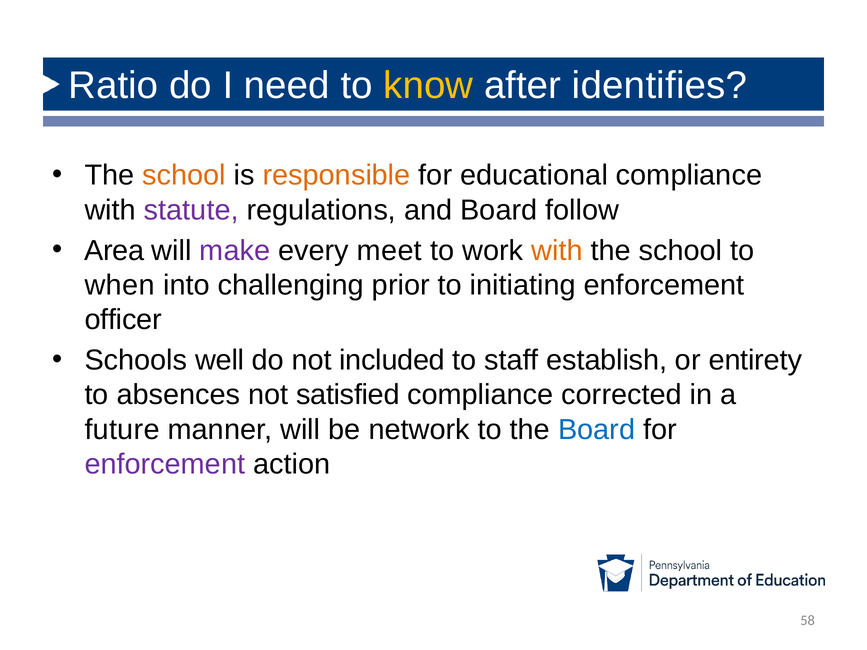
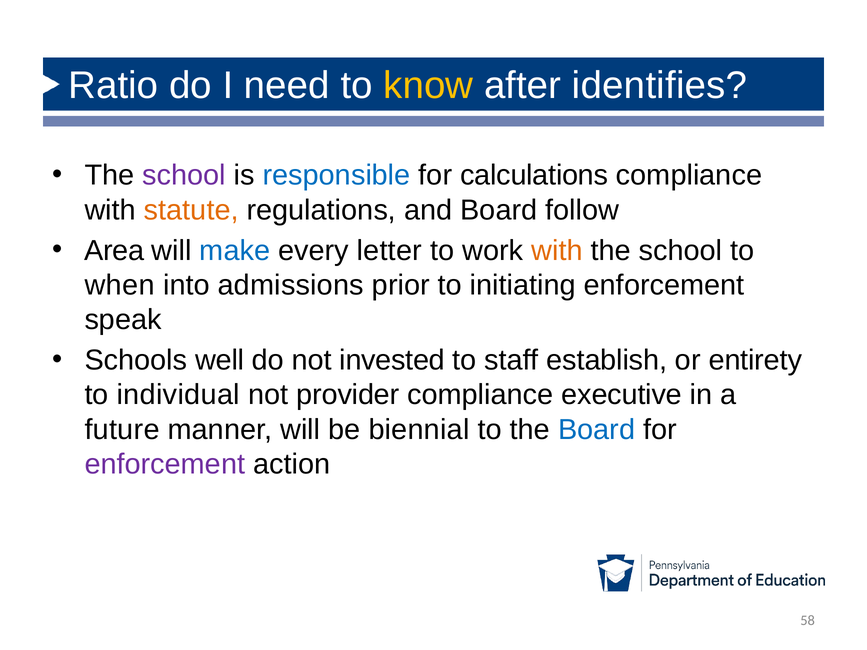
school at (184, 175) colour: orange -> purple
responsible colour: orange -> blue
educational: educational -> calculations
statute colour: purple -> orange
make colour: purple -> blue
meet: meet -> letter
challenging: challenging -> admissions
officer: officer -> speak
included: included -> invested
absences: absences -> individual
satisfied: satisfied -> provider
corrected: corrected -> executive
network: network -> biennial
